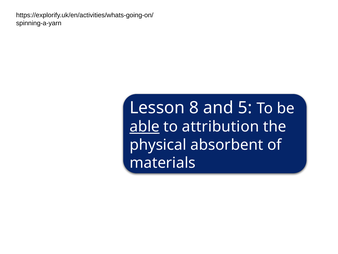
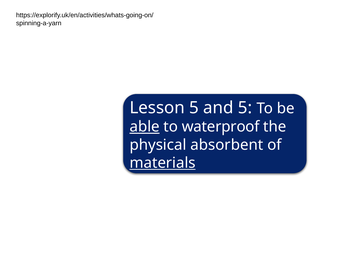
Lesson 8: 8 -> 5
attribution: attribution -> waterproof
materials underline: none -> present
